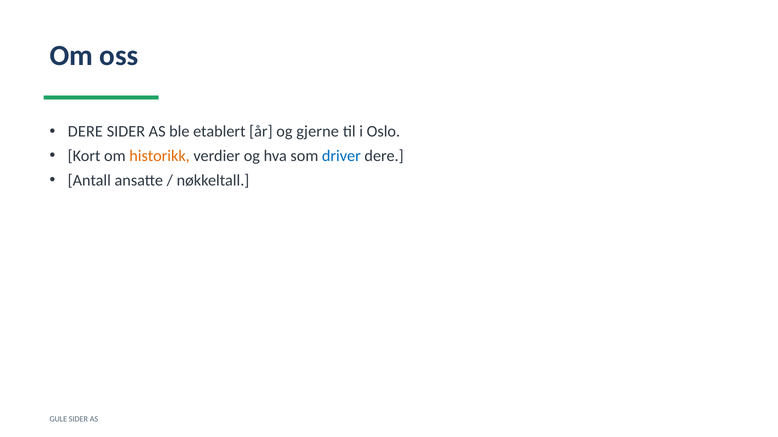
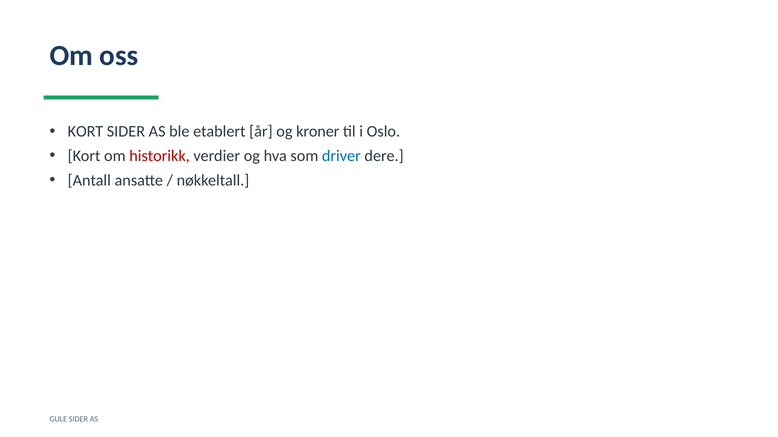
DERE at (85, 132): DERE -> KORT
gjerne: gjerne -> kroner
historikk colour: orange -> red
